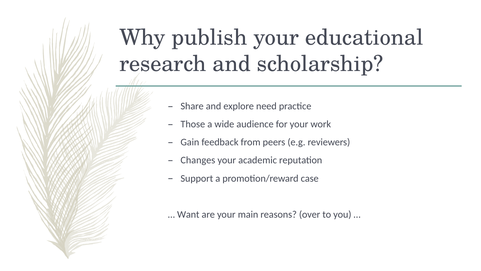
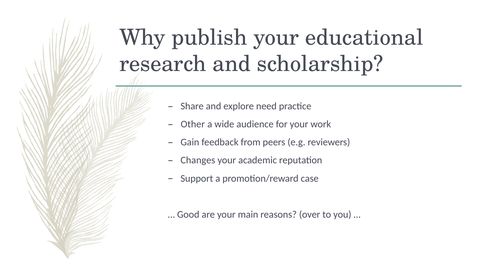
Those: Those -> Other
Want: Want -> Good
